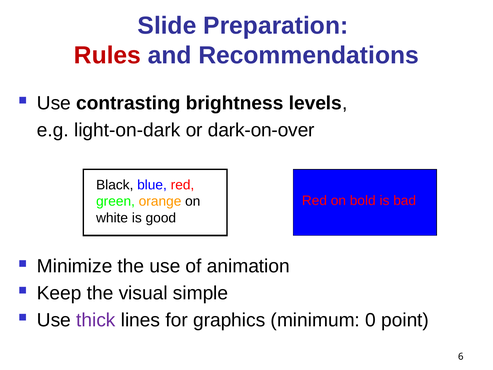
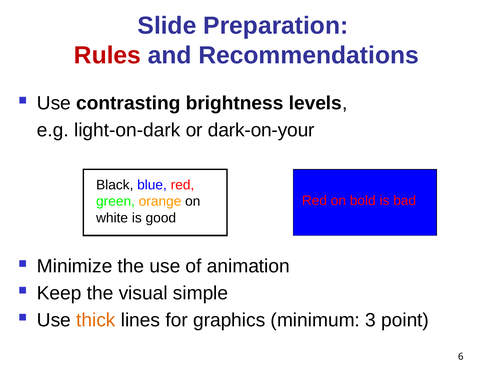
dark-on-over: dark-on-over -> dark-on-your
thick colour: purple -> orange
0: 0 -> 3
